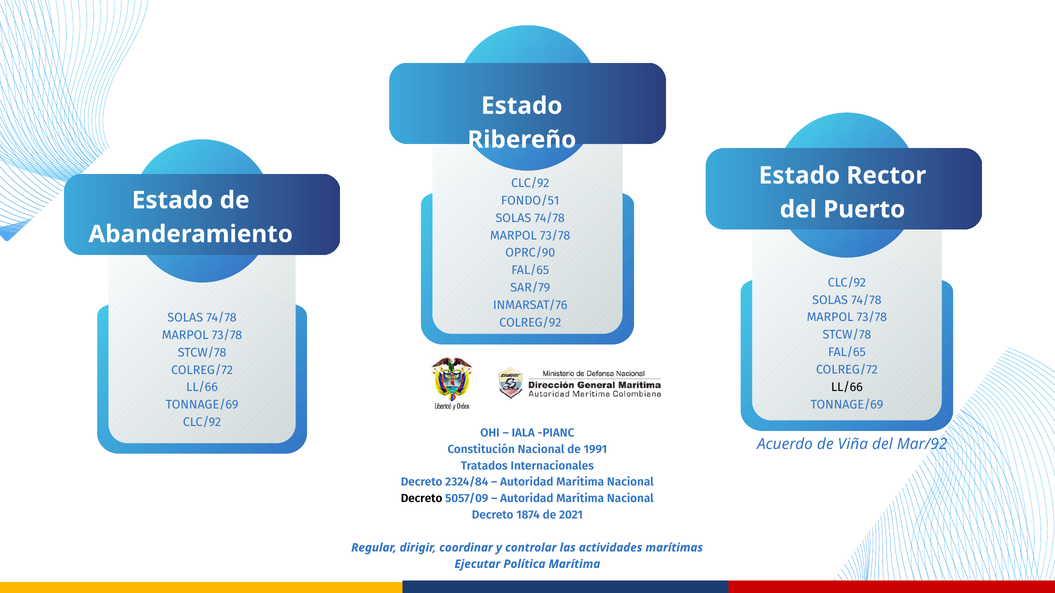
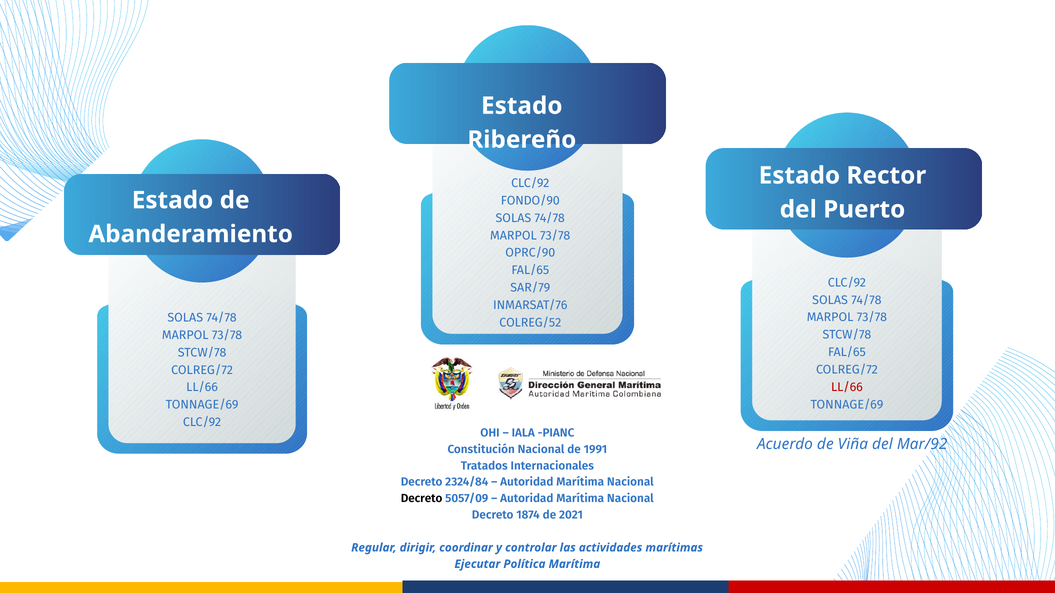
FONDO/51: FONDO/51 -> FONDO/90
COLREG/92: COLREG/92 -> COLREG/52
LL/66 at (847, 387) colour: black -> red
